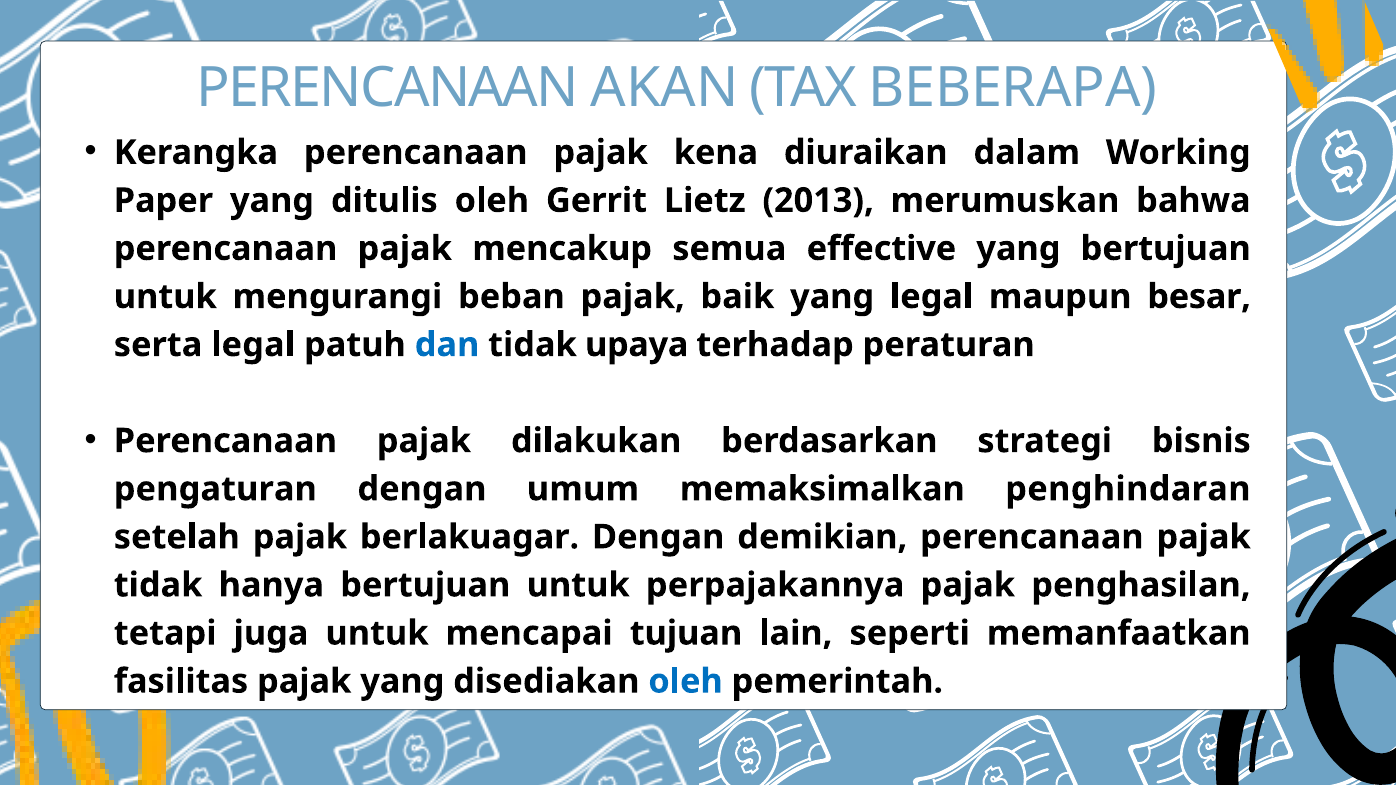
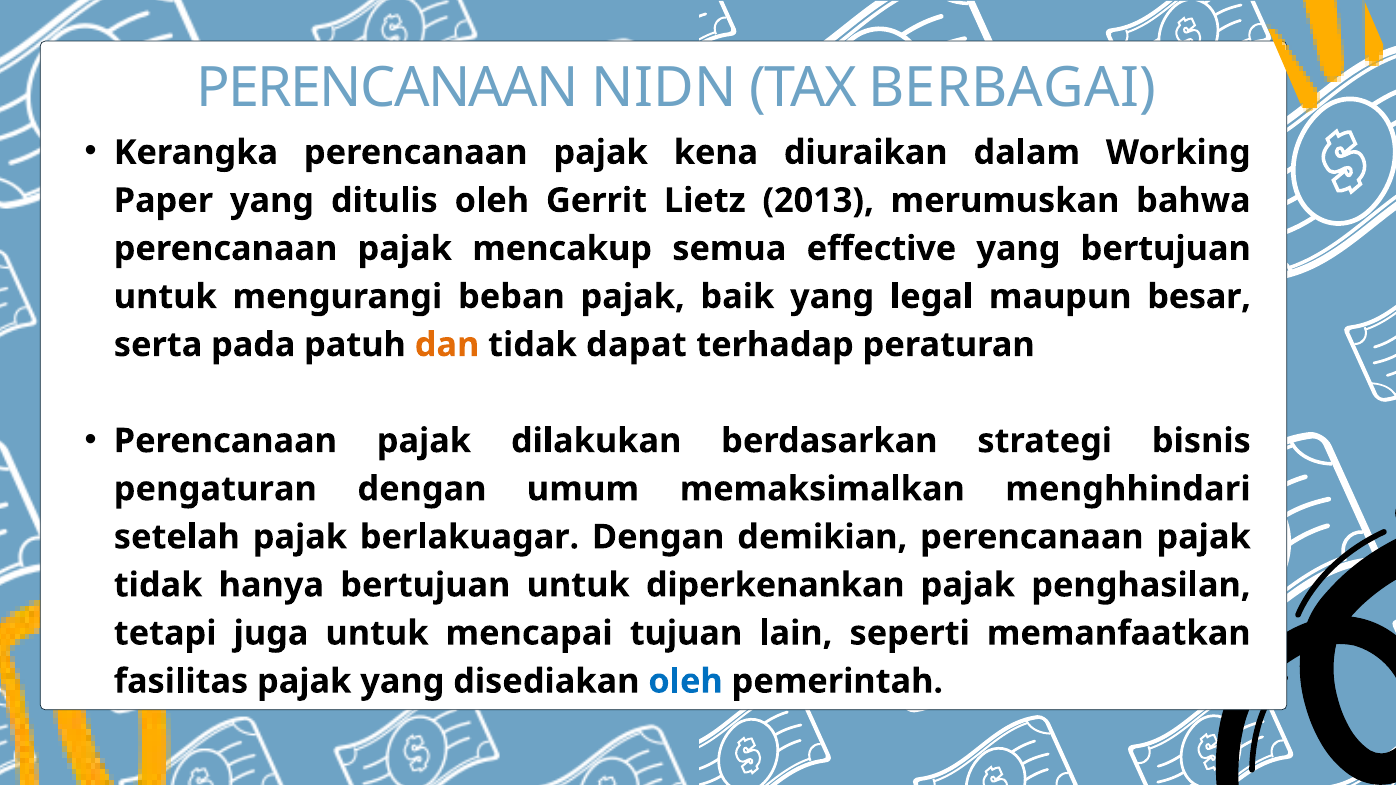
AKAN: AKAN -> NIDN
BEBERAPA: BEBERAPA -> BERBAGAI
serta legal: legal -> pada
dan colour: blue -> orange
upaya: upaya -> dapat
penghindaran: penghindaran -> menghhindari
perpajakannya: perpajakannya -> diperkenankan
